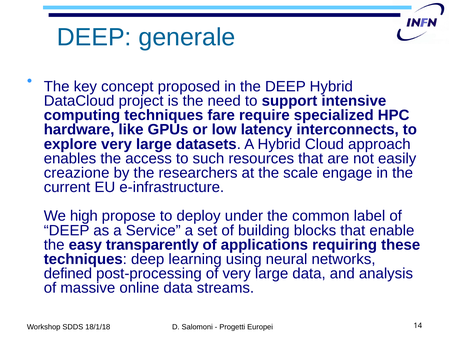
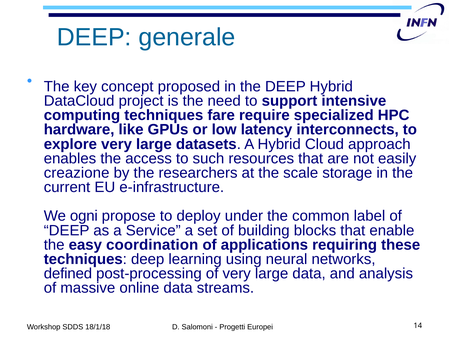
engage: engage -> storage
high: high -> ogni
transparently: transparently -> coordination
